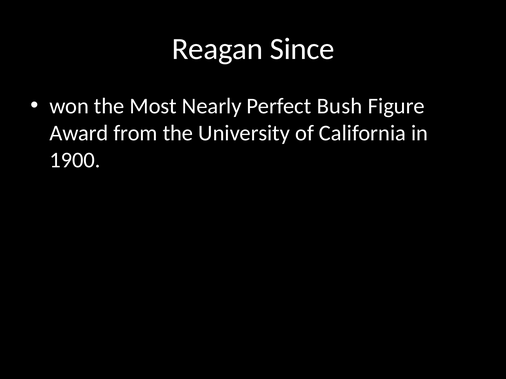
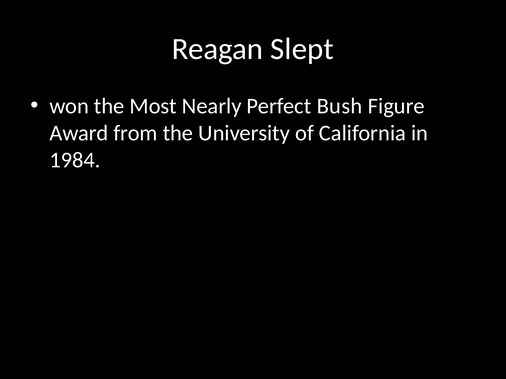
Since: Since -> Slept
1900: 1900 -> 1984
